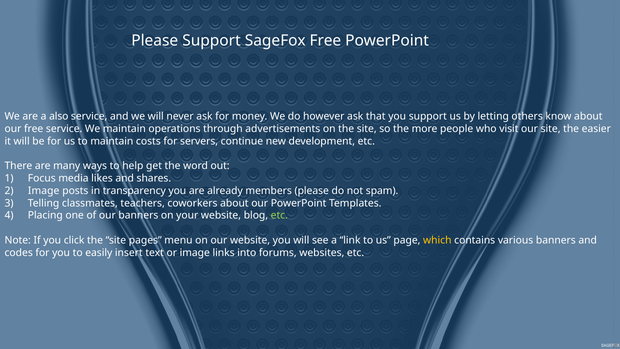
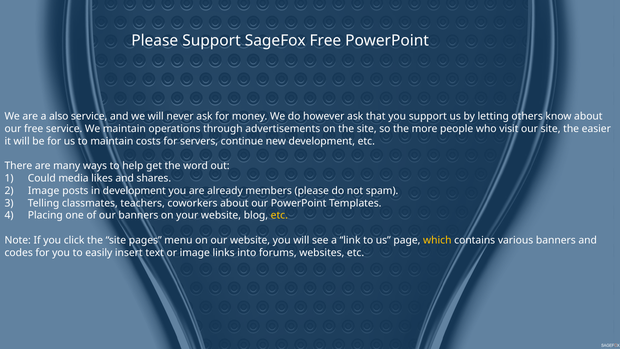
Focus: Focus -> Could
in transparency: transparency -> development
etc at (279, 215) colour: light green -> yellow
